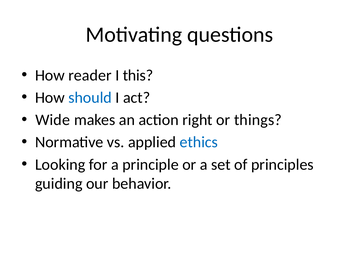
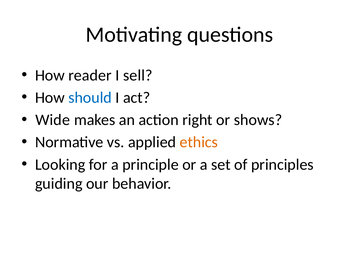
this: this -> sell
things: things -> shows
ethics colour: blue -> orange
